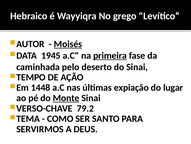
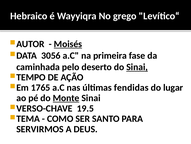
1945: 1945 -> 3056
primeira underline: present -> none
Sinai at (137, 67) underline: none -> present
1448: 1448 -> 1765
expiação: expiação -> fendidas
79.2: 79.2 -> 19.5
